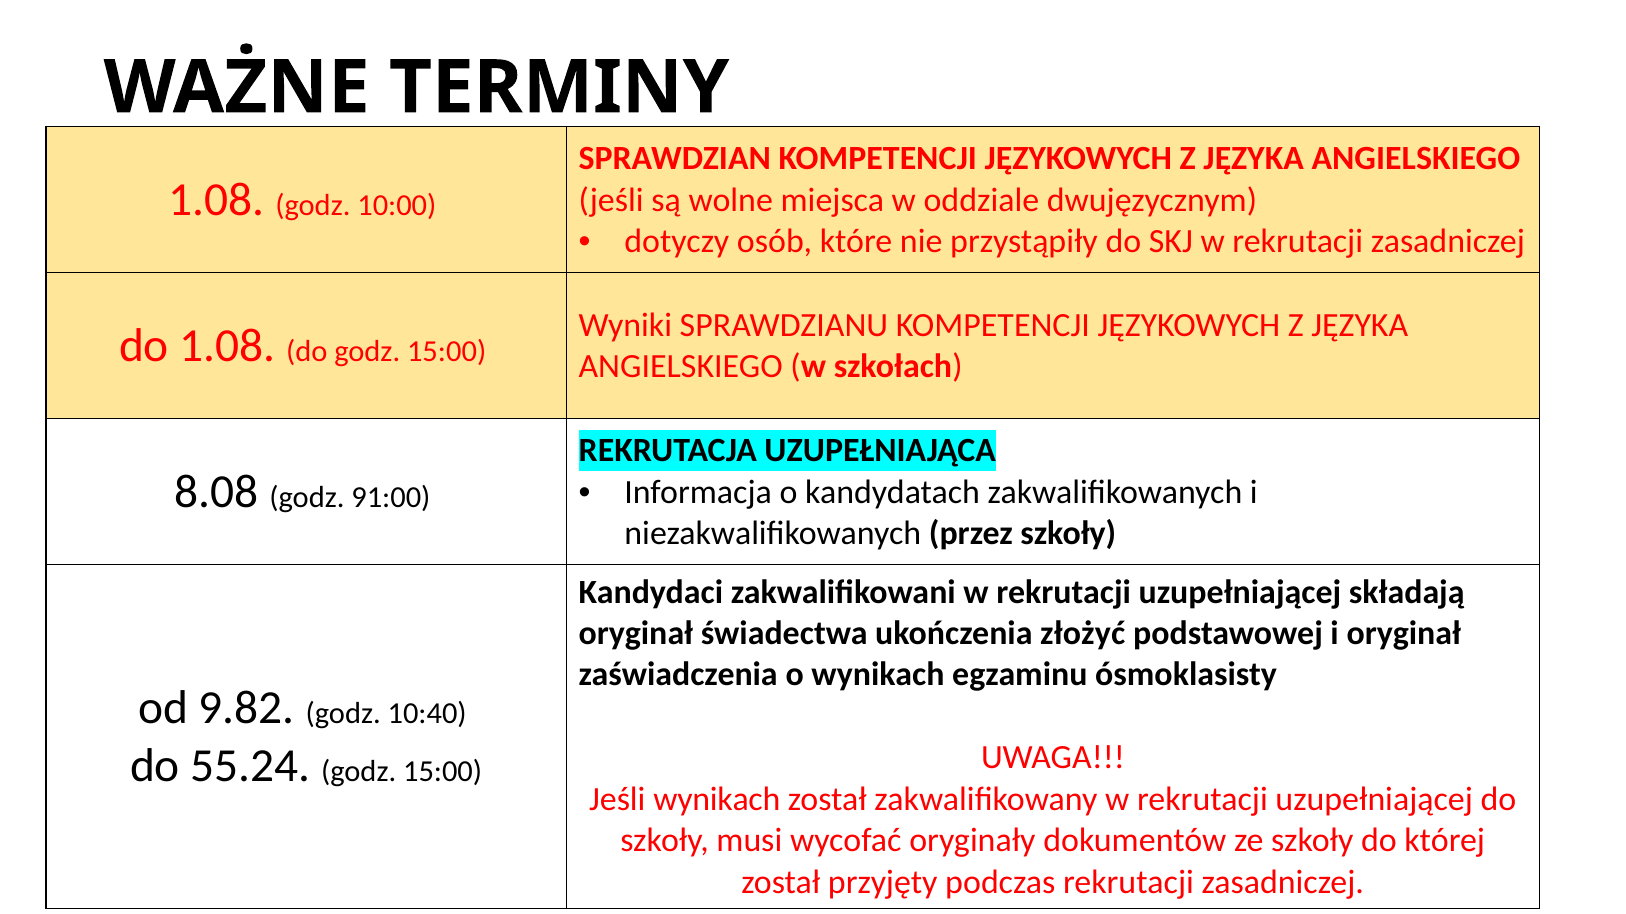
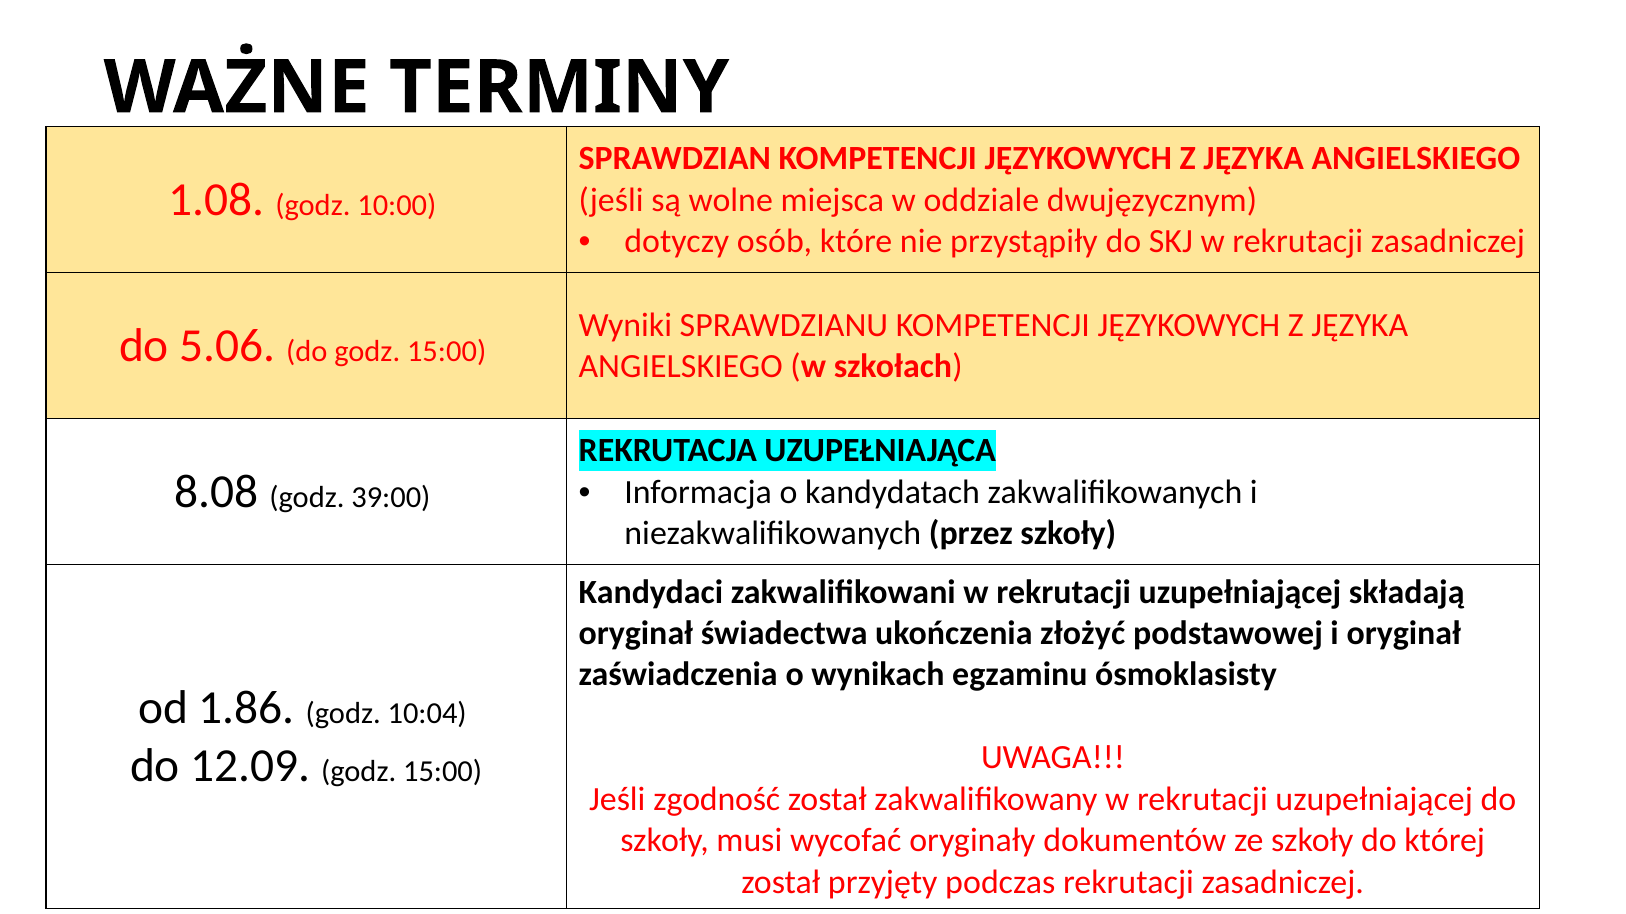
do 1.08: 1.08 -> 5.06
91:00: 91:00 -> 39:00
9.82: 9.82 -> 1.86
10:40: 10:40 -> 10:04
55.24: 55.24 -> 12.09
Jeśli wynikach: wynikach -> zgodność
